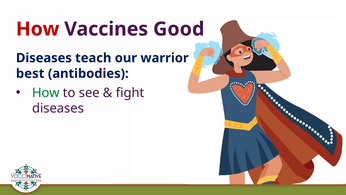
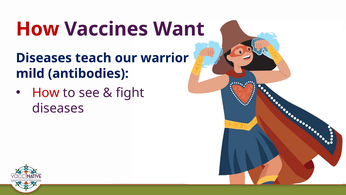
Good: Good -> Want
best: best -> mild
How at (46, 93) colour: green -> red
